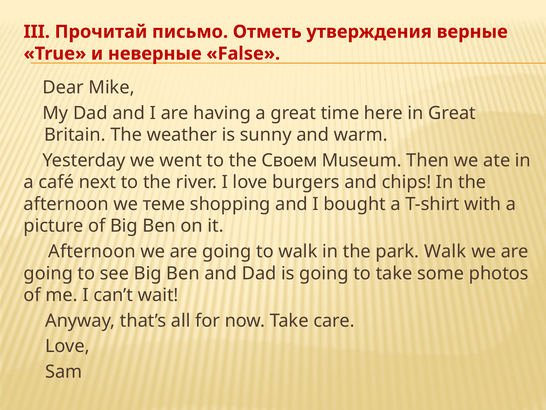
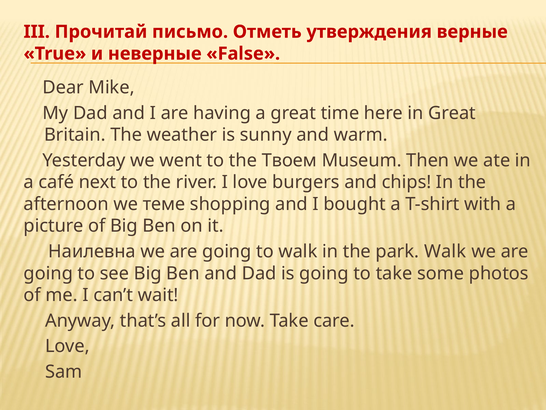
Своем: Своем -> Твоем
Afternoon at (92, 251): Afternoon -> Наилевна
